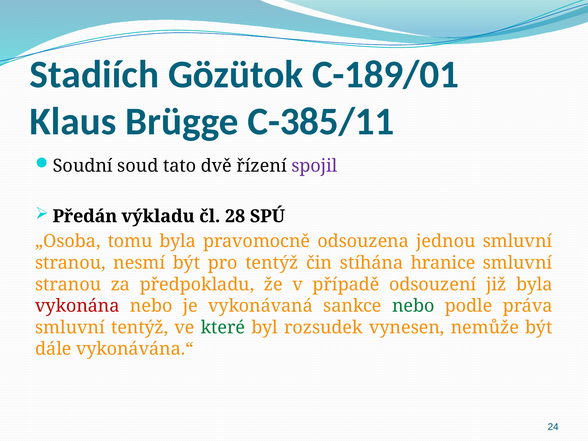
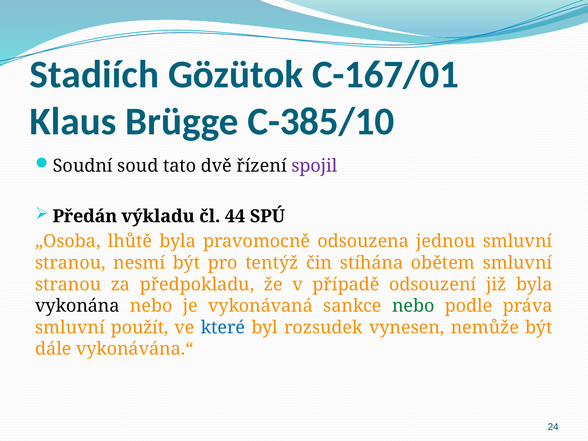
C-189/01: C-189/01 -> C-167/01
C-385/11: C-385/11 -> C-385/10
28: 28 -> 44
tomu: tomu -> lhůtě
hranice: hranice -> obětem
vykonána colour: red -> black
smluvní tentýž: tentýž -> použít
které colour: green -> blue
